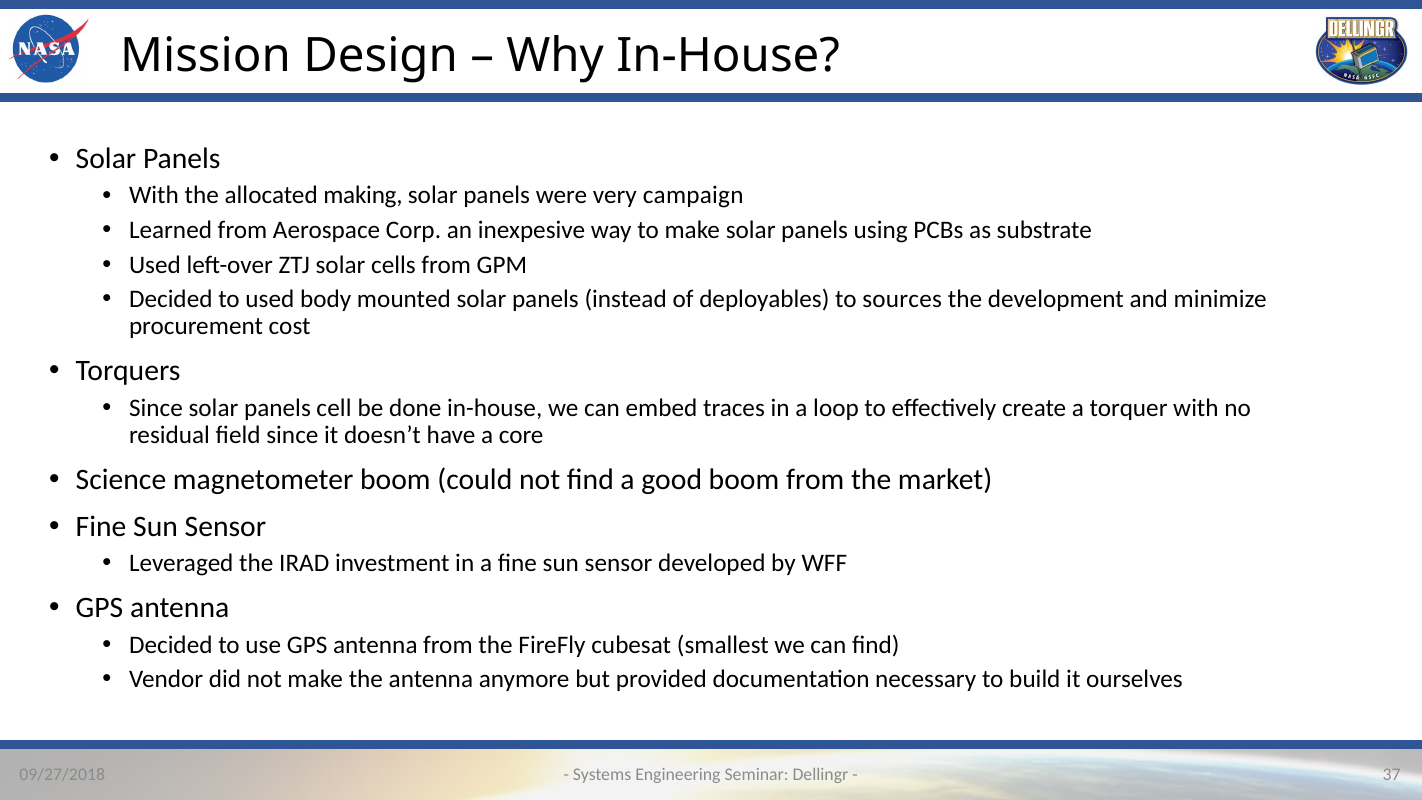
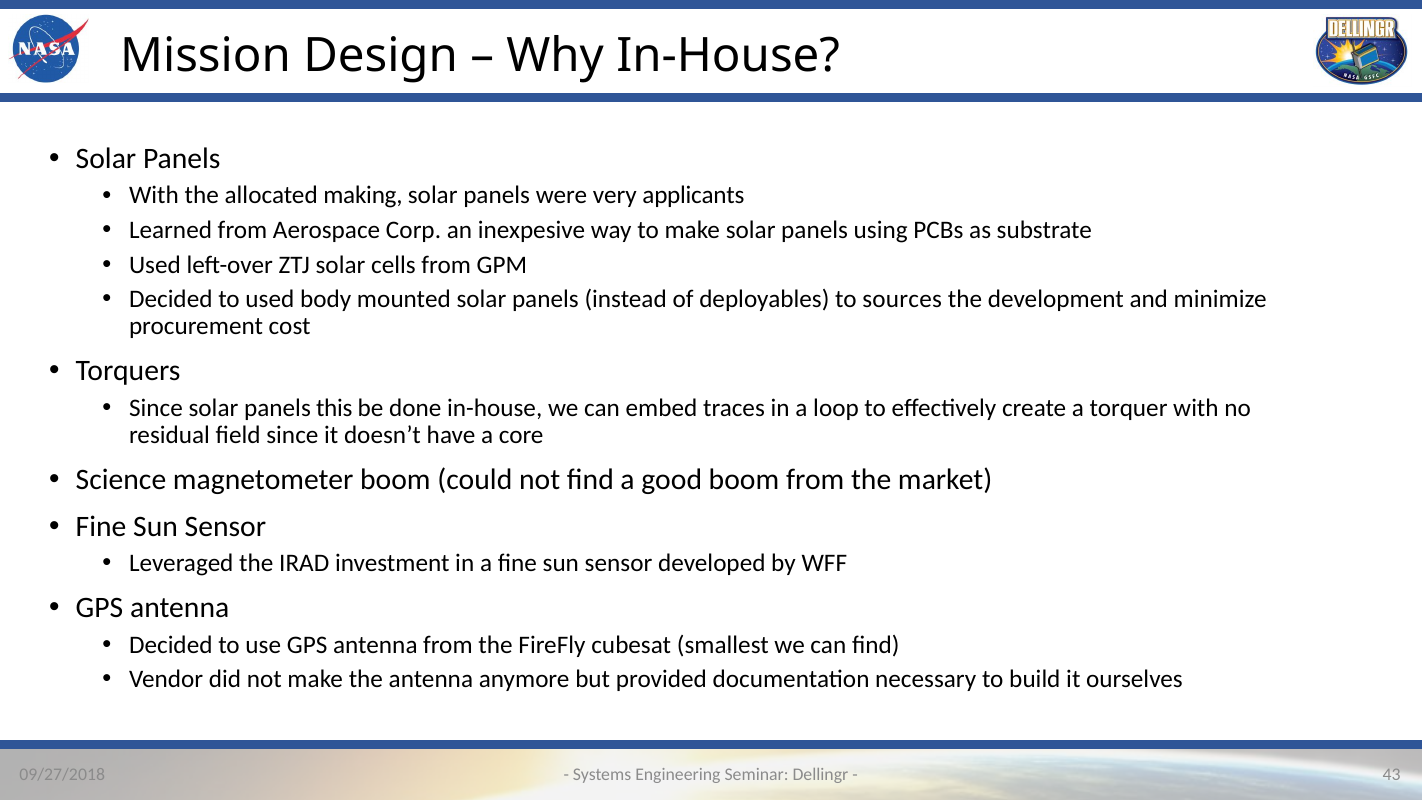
campaign: campaign -> applicants
cell: cell -> this
37: 37 -> 43
